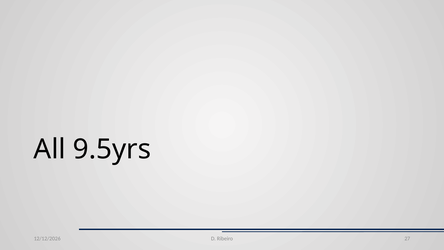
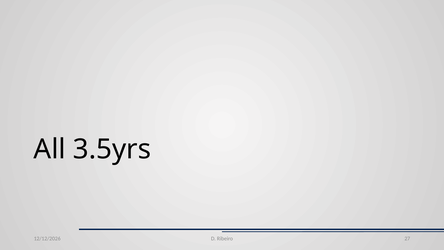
9.5yrs: 9.5yrs -> 3.5yrs
